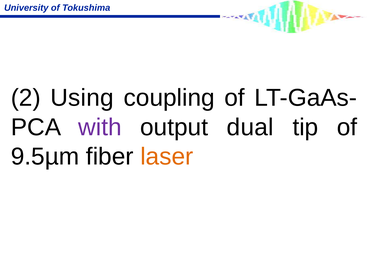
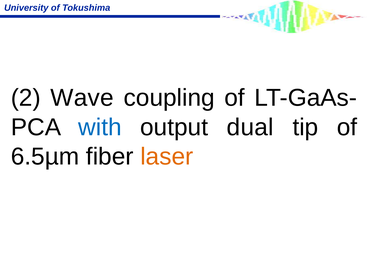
Using: Using -> Wave
with colour: purple -> blue
9.5µm: 9.5µm -> 6.5µm
